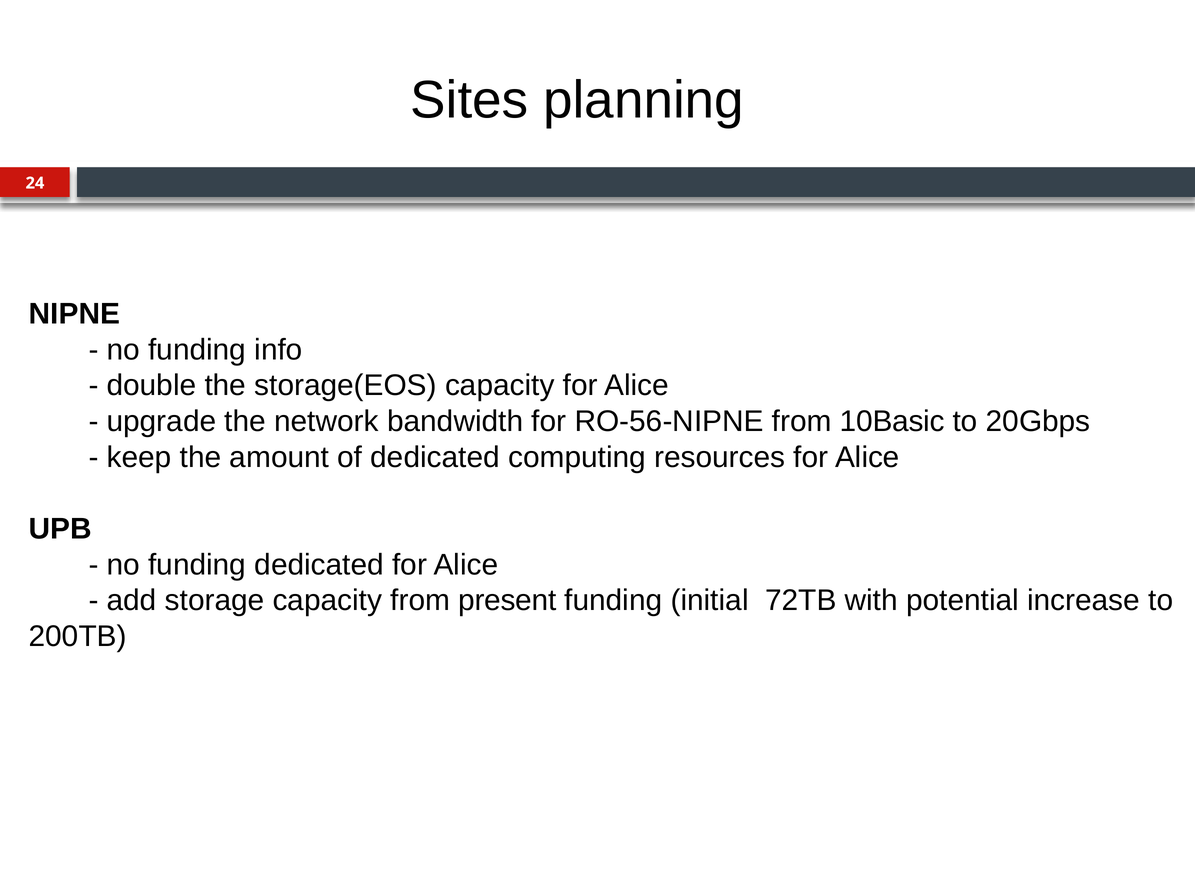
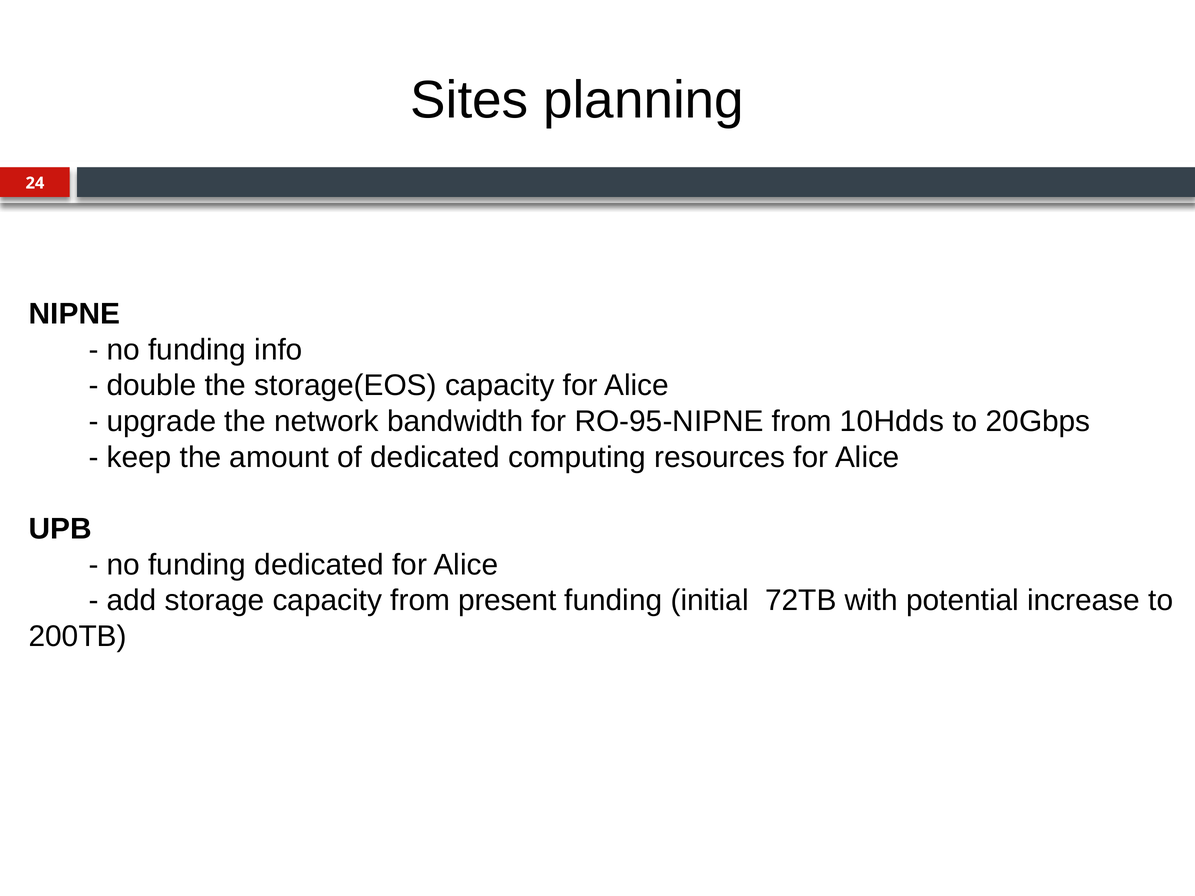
RO-56-NIPNE: RO-56-NIPNE -> RO-95-NIPNE
10Basic: 10Basic -> 10Hdds
